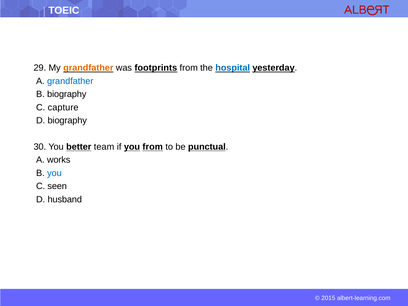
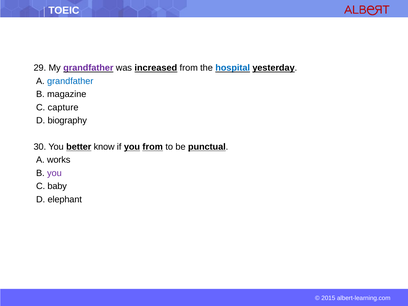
grandfather at (88, 68) colour: orange -> purple
footprints: footprints -> increased
B biography: biography -> magazine
team: team -> know
you at (54, 173) colour: blue -> purple
seen: seen -> baby
husband: husband -> elephant
